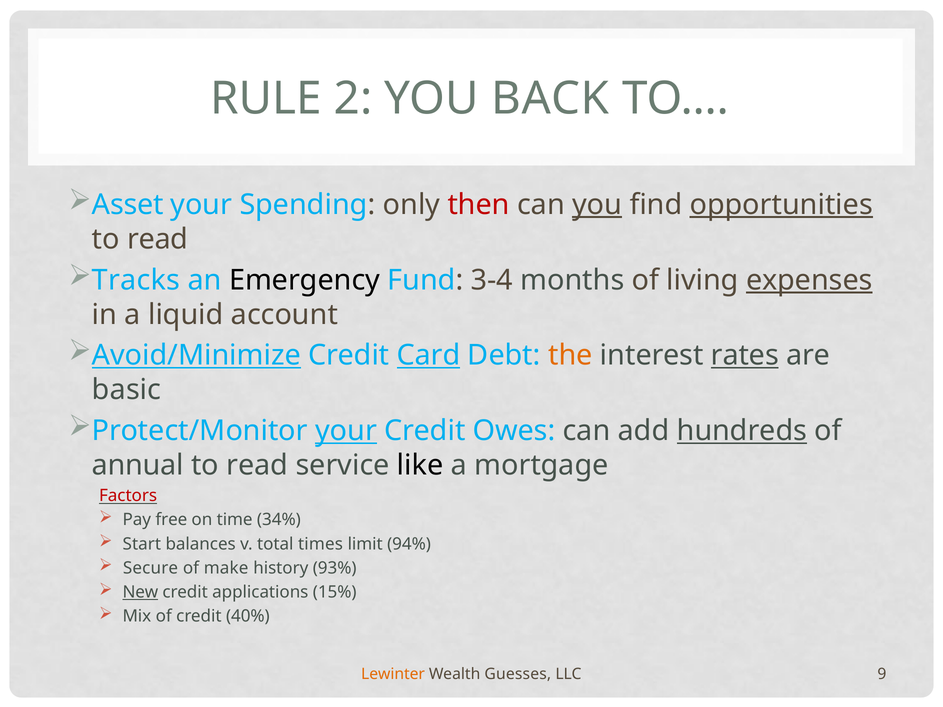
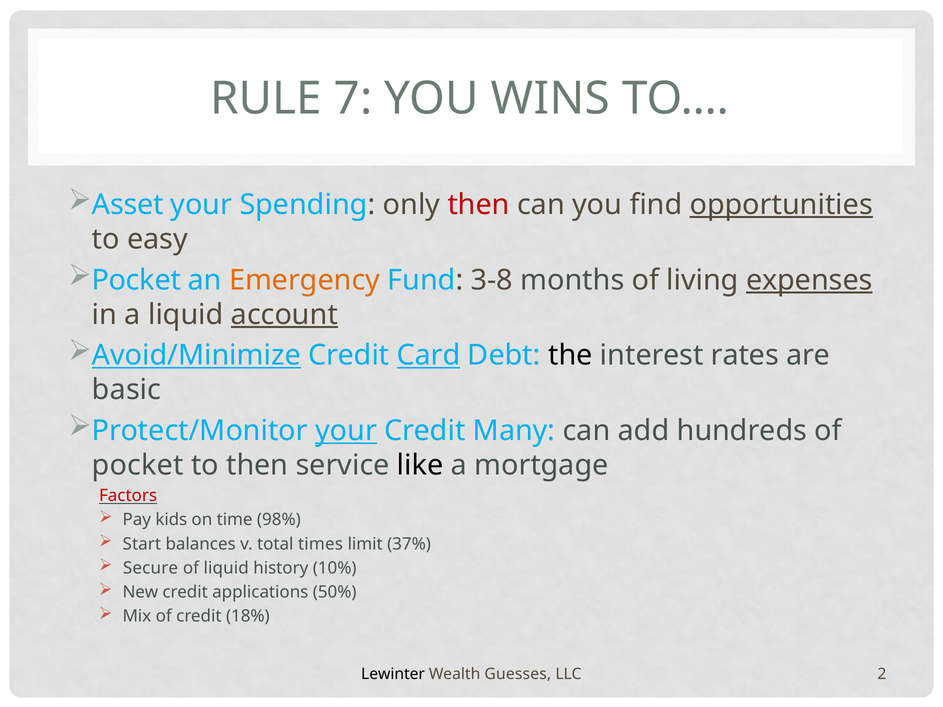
2: 2 -> 7
BACK: BACK -> WINS
you at (597, 205) underline: present -> none
read at (158, 239): read -> easy
Tracks at (136, 280): Tracks -> Pocket
Emergency colour: black -> orange
3-4: 3-4 -> 3-8
account underline: none -> present
the colour: orange -> black
rates underline: present -> none
Owes: Owes -> Many
hundreds underline: present -> none
annual at (138, 466): annual -> pocket
read at (257, 466): read -> then
free: free -> kids
34%: 34% -> 98%
94%: 94% -> 37%
of make: make -> liquid
93%: 93% -> 10%
New underline: present -> none
15%: 15% -> 50%
40%: 40% -> 18%
Lewinter colour: orange -> black
9: 9 -> 2
